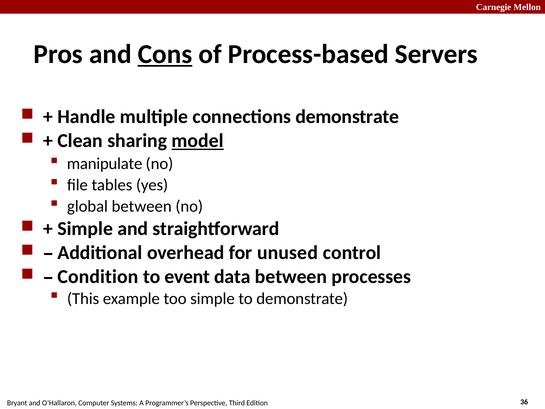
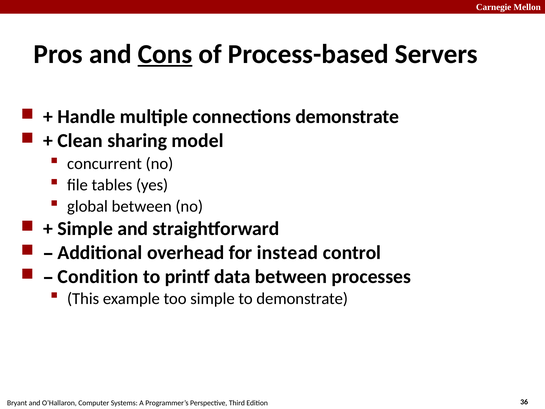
model underline: present -> none
manipulate: manipulate -> concurrent
unused: unused -> instead
event: event -> printf
